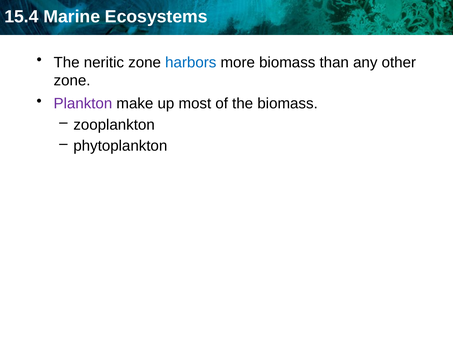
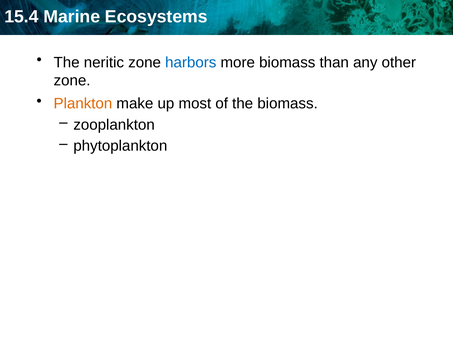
Plankton colour: purple -> orange
